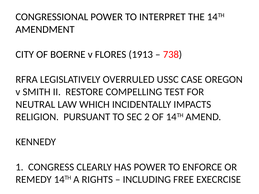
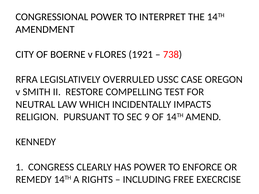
1913: 1913 -> 1921
2: 2 -> 9
